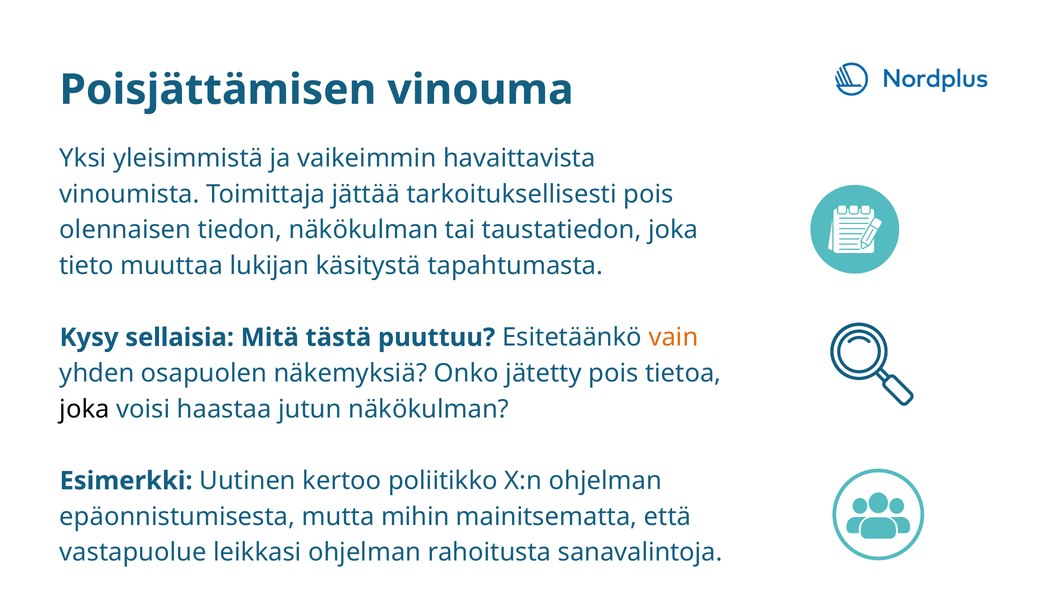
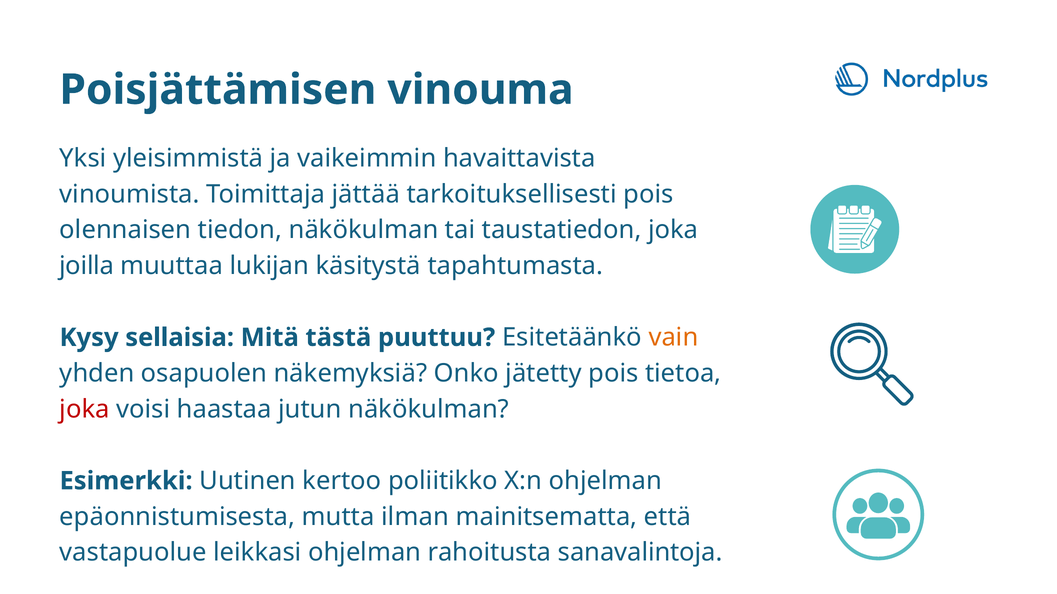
tieto: tieto -> joilla
joka at (85, 410) colour: black -> red
mihin: mihin -> ilman
